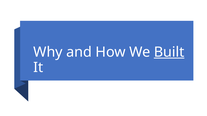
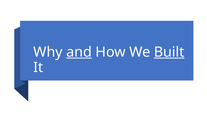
and underline: none -> present
